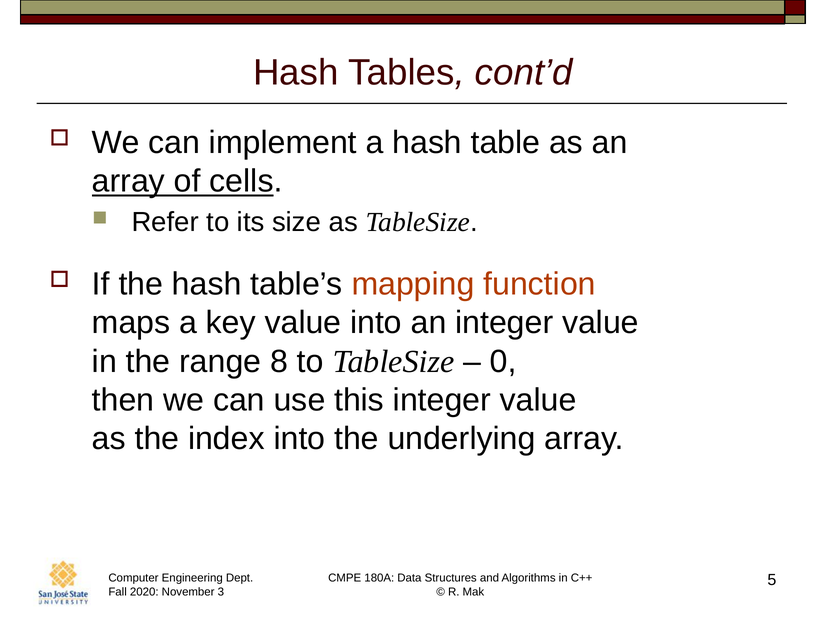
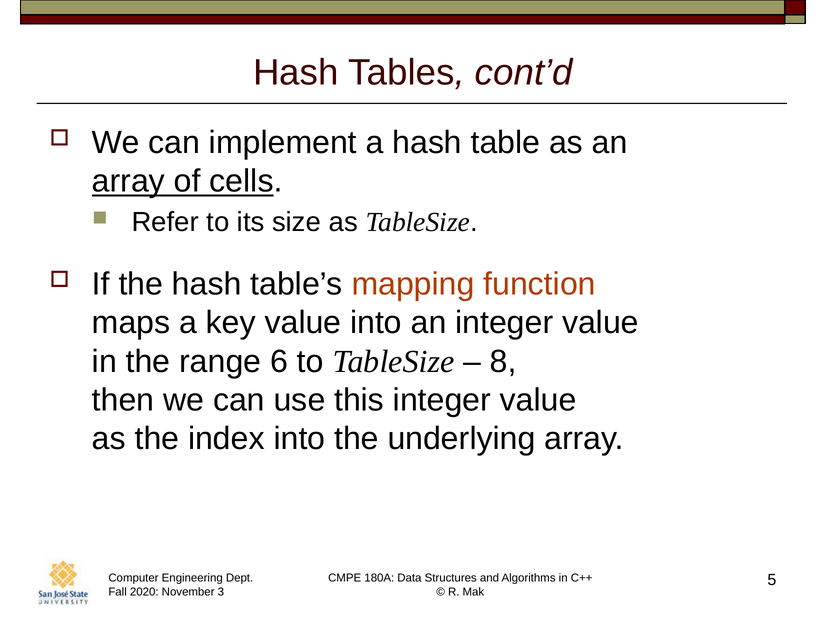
8: 8 -> 6
0: 0 -> 8
